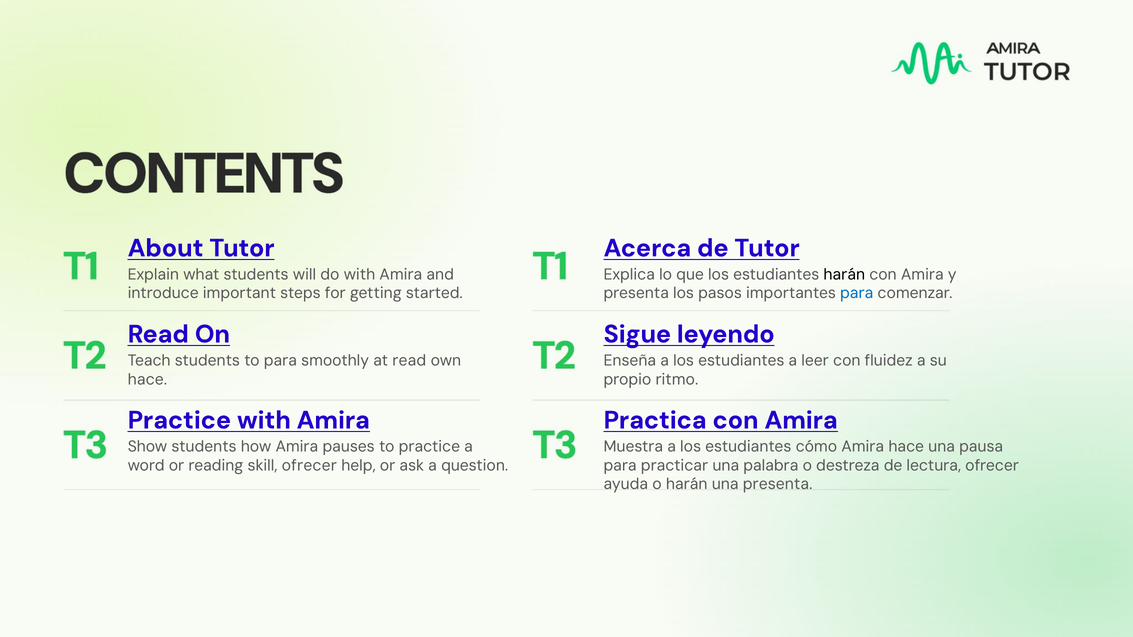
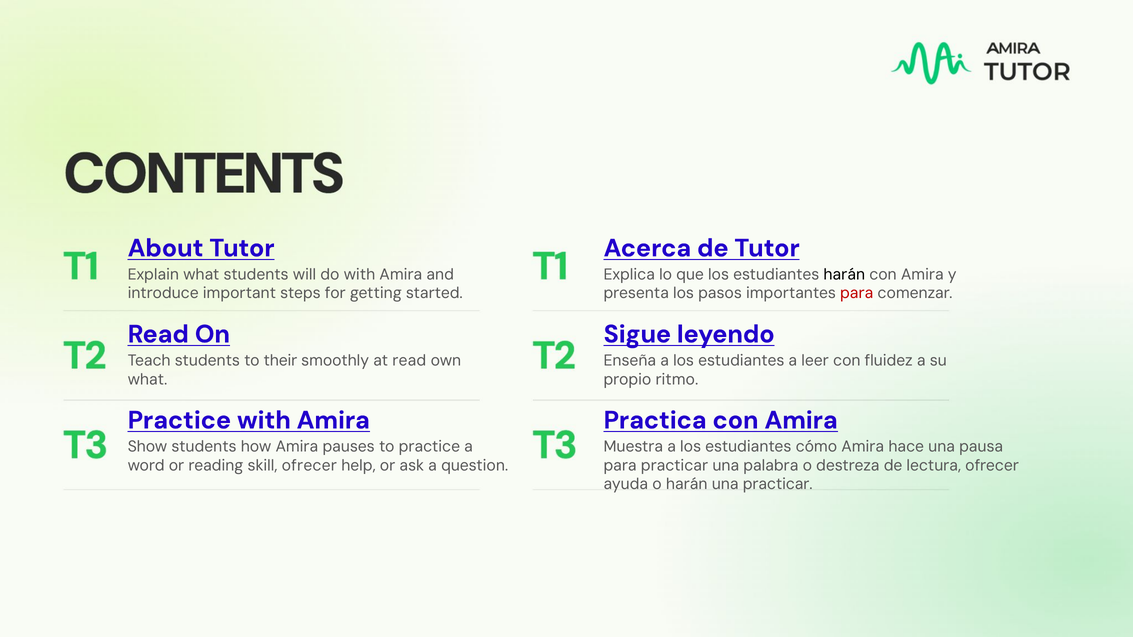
para at (857, 293) colour: blue -> red
to para: para -> their
hace at (147, 380): hace -> what
una presenta: presenta -> practicar
